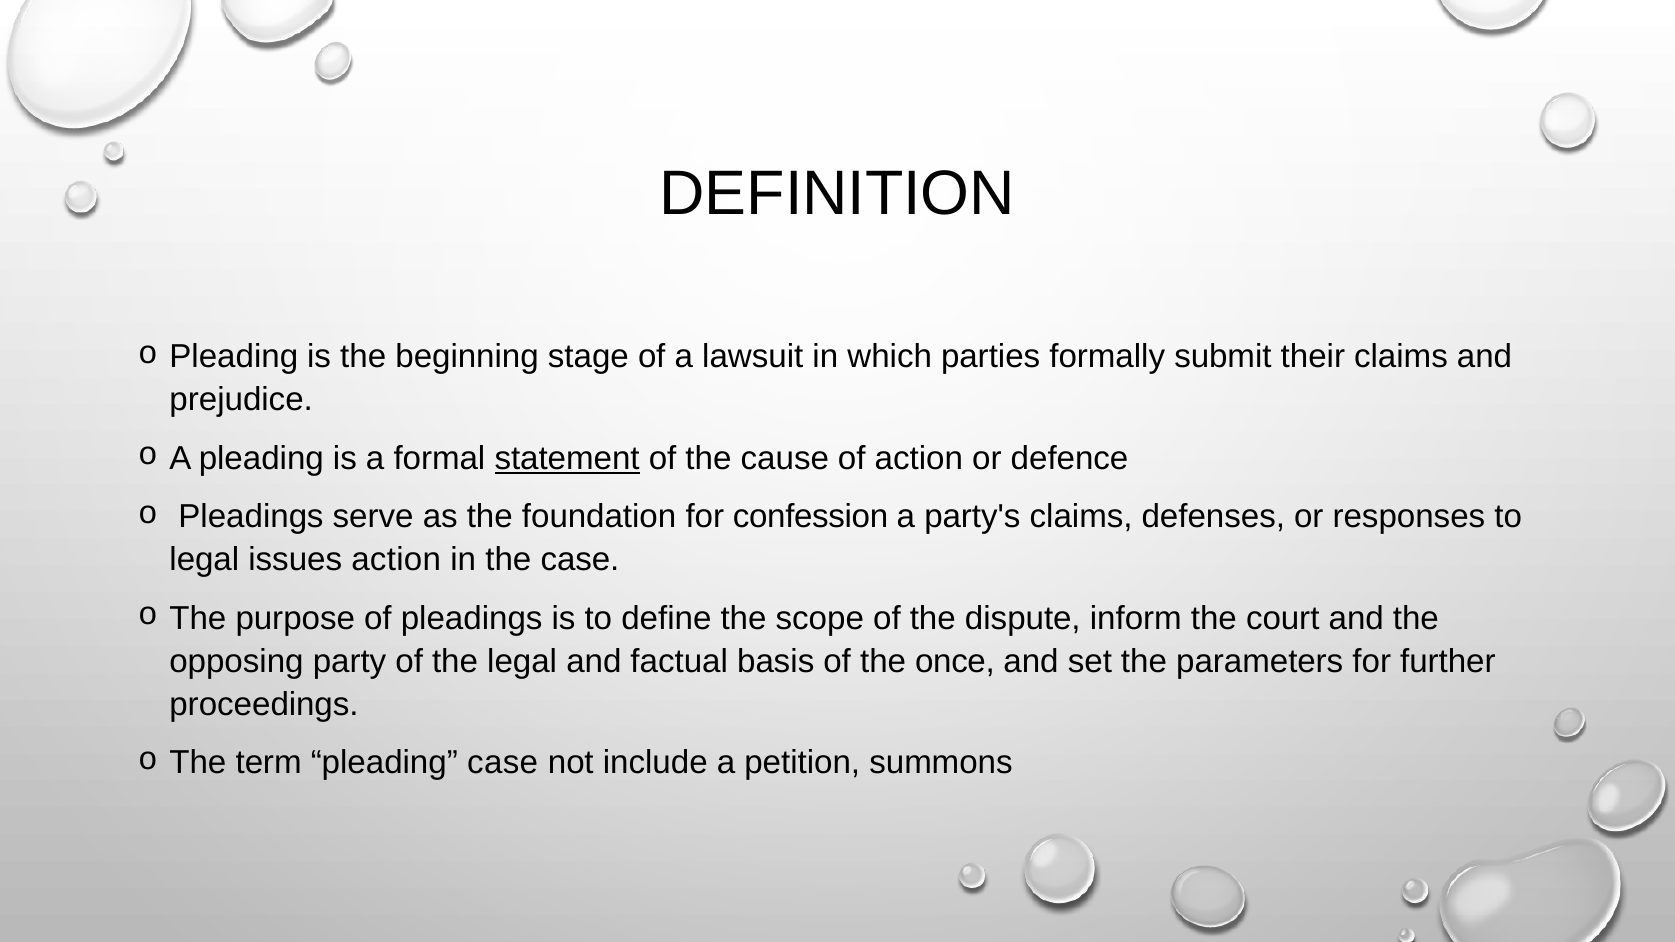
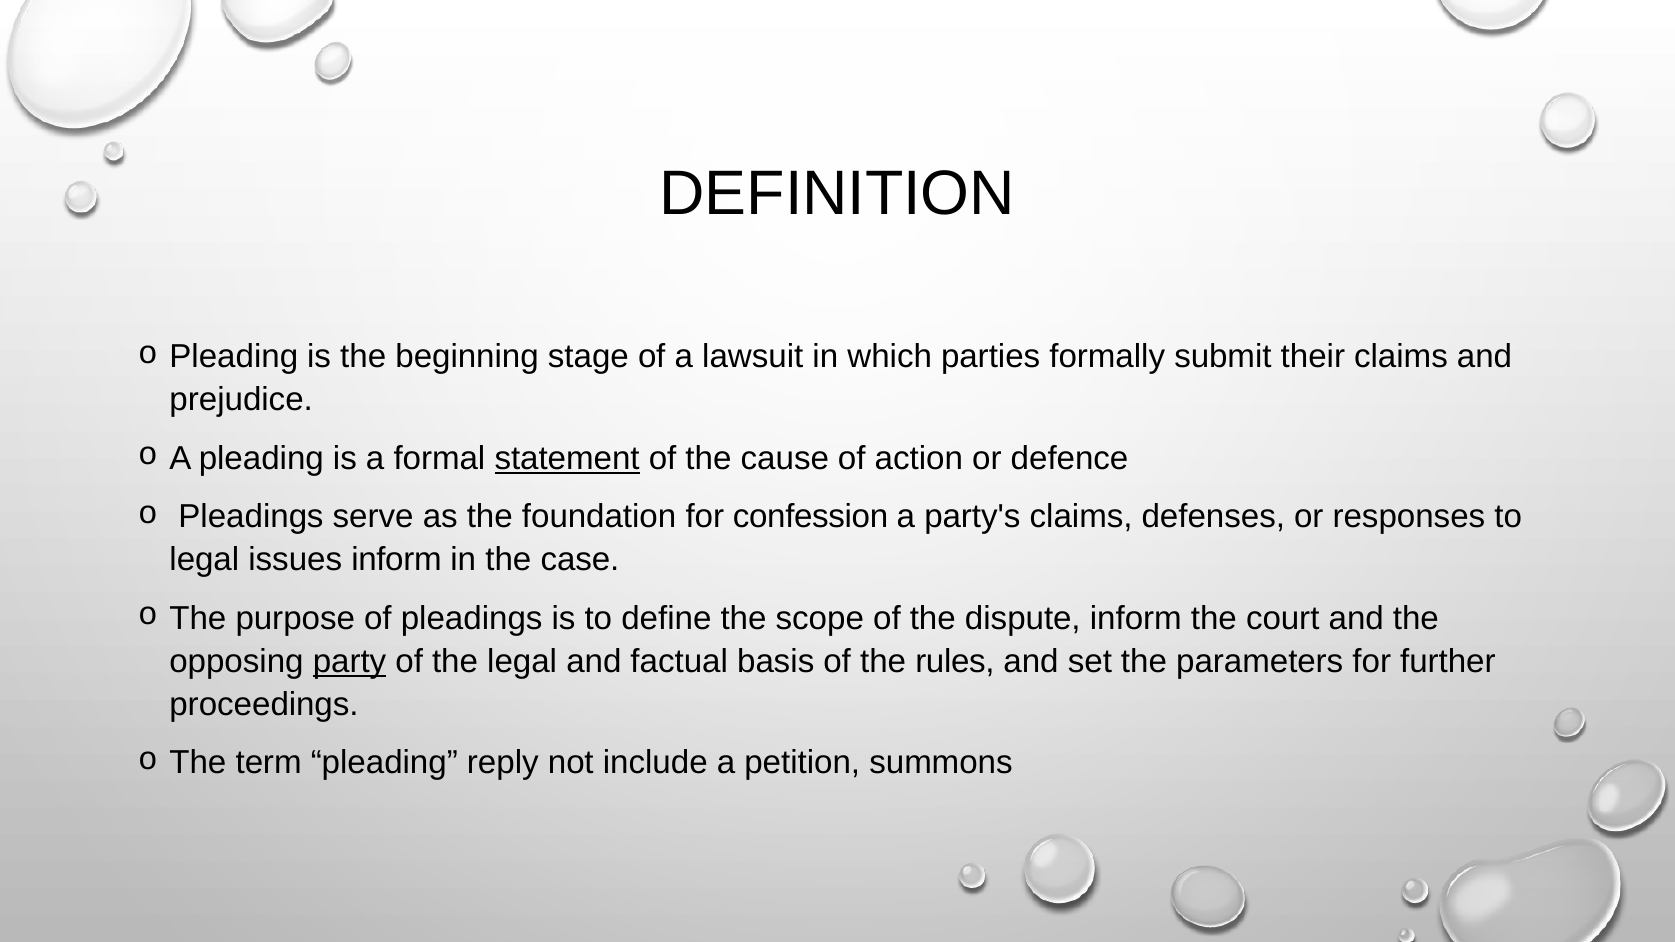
issues action: action -> inform
party underline: none -> present
once: once -> rules
pleading case: case -> reply
